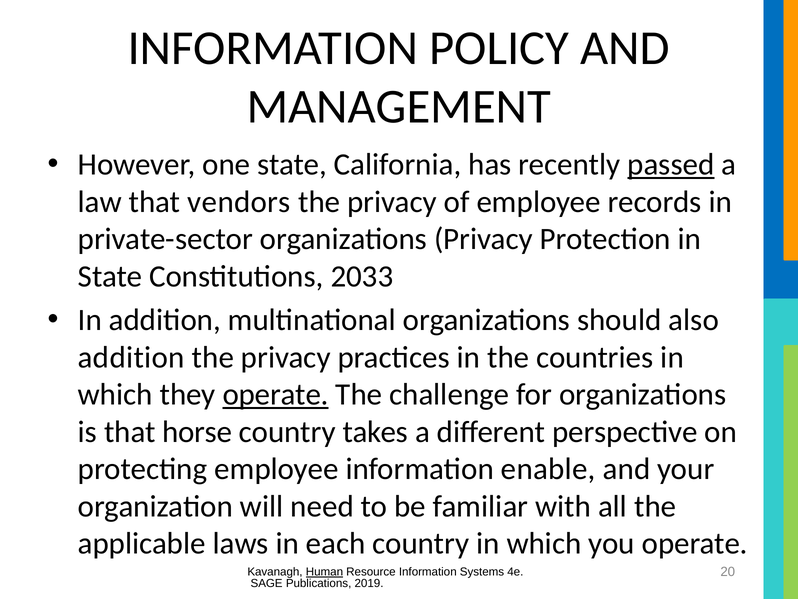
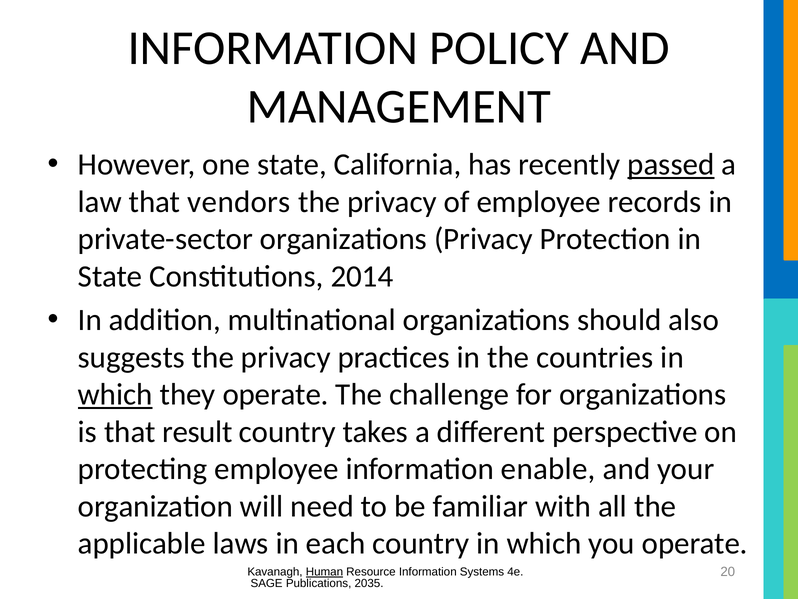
2033: 2033 -> 2014
addition at (131, 357): addition -> suggests
which at (115, 394) underline: none -> present
operate at (276, 394) underline: present -> none
horse: horse -> result
2019: 2019 -> 2035
